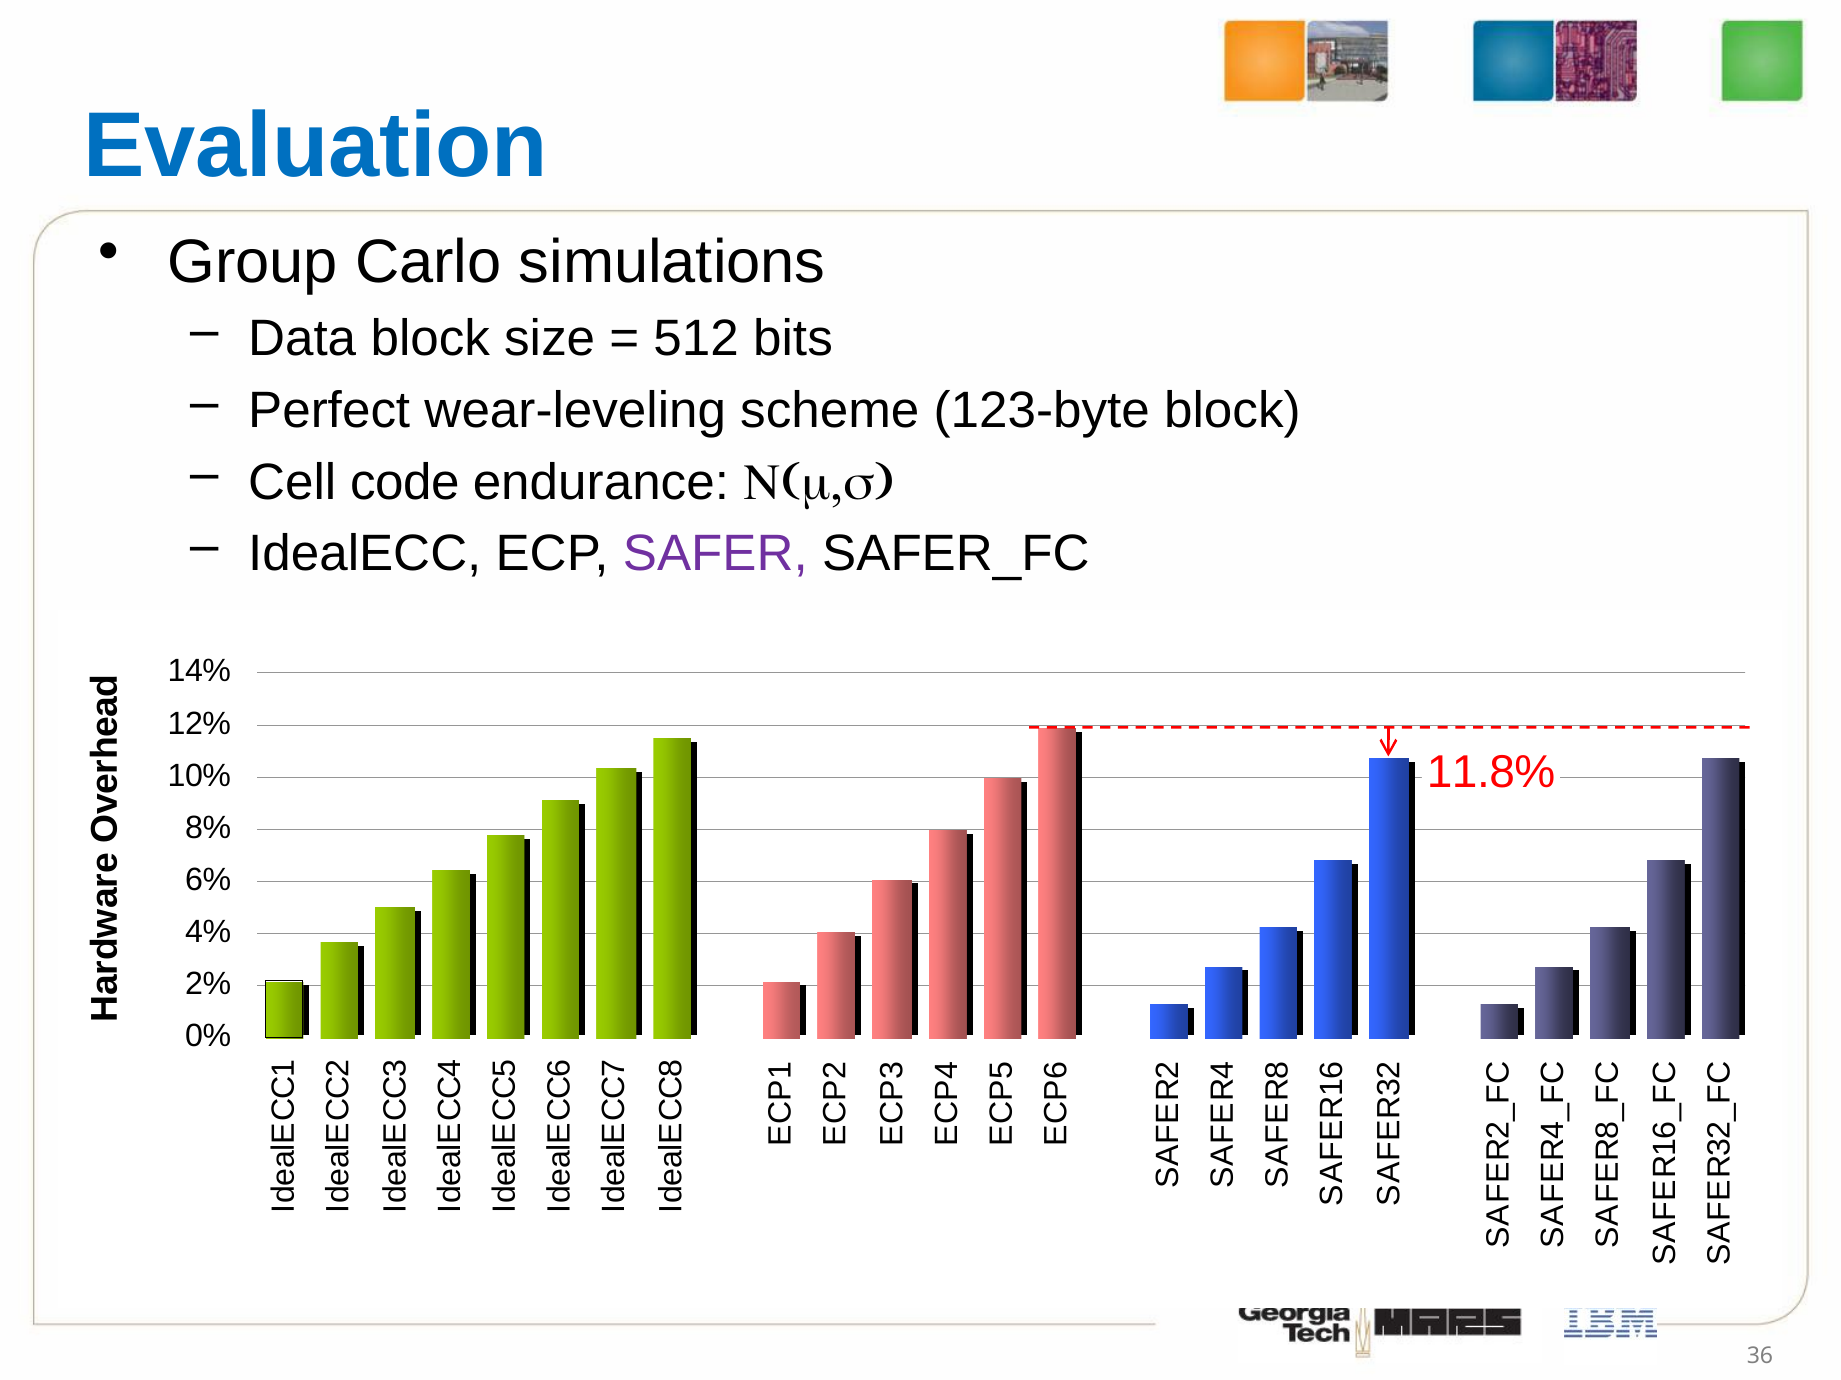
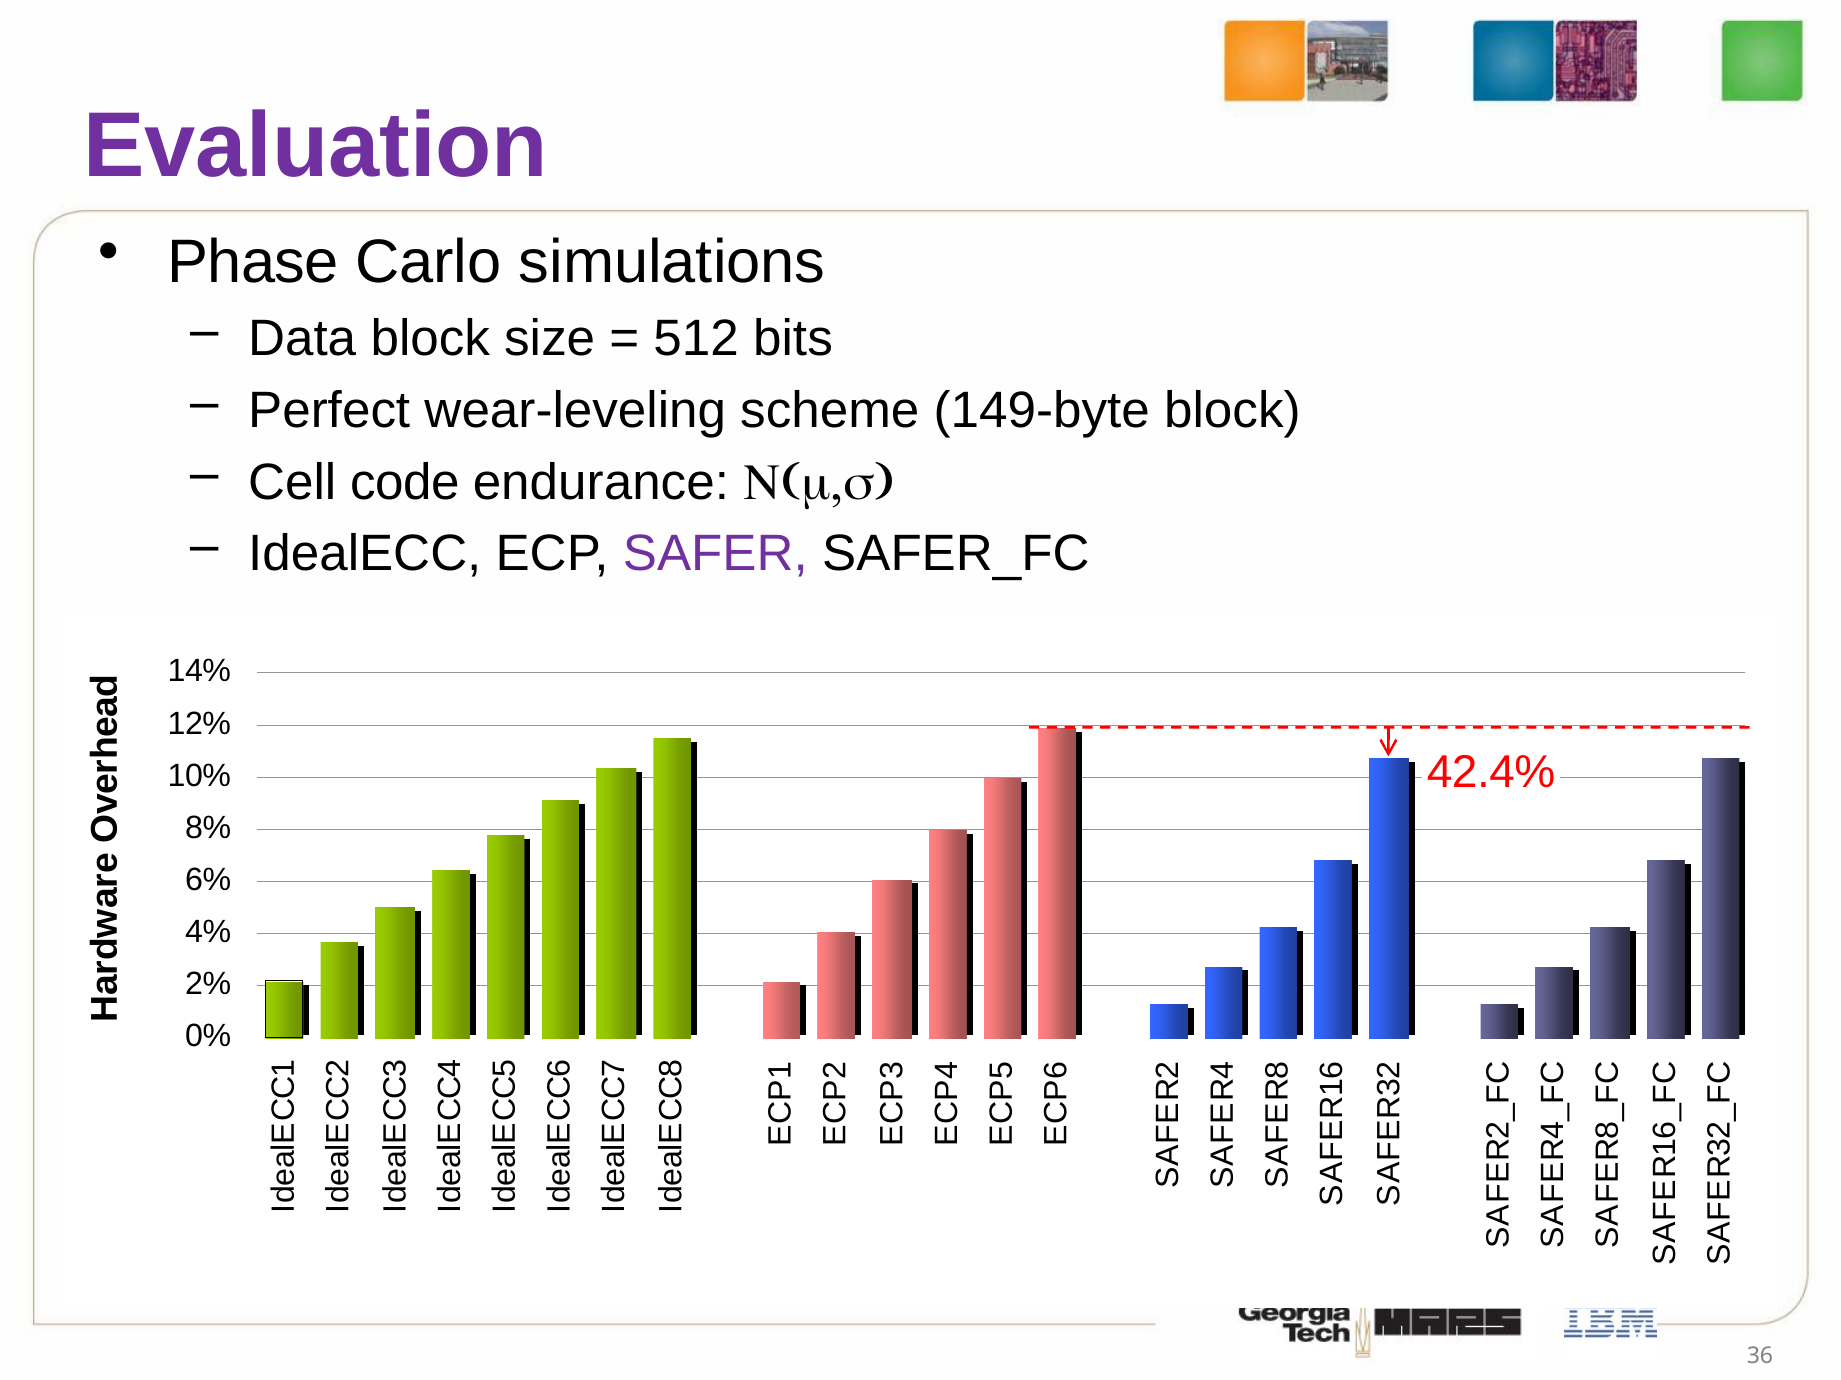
Evaluation colour: blue -> purple
Group: Group -> Phase
123-byte: 123-byte -> 149-byte
11.8%: 11.8% -> 42.4%
